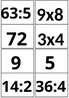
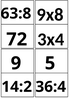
63:5: 63:5 -> 63:8
